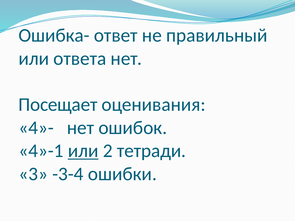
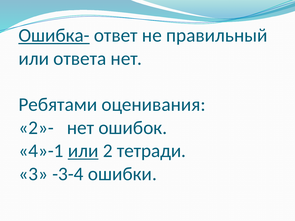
Ошибка- underline: none -> present
Посещает: Посещает -> Ребятами
4»-: 4»- -> 2»-
